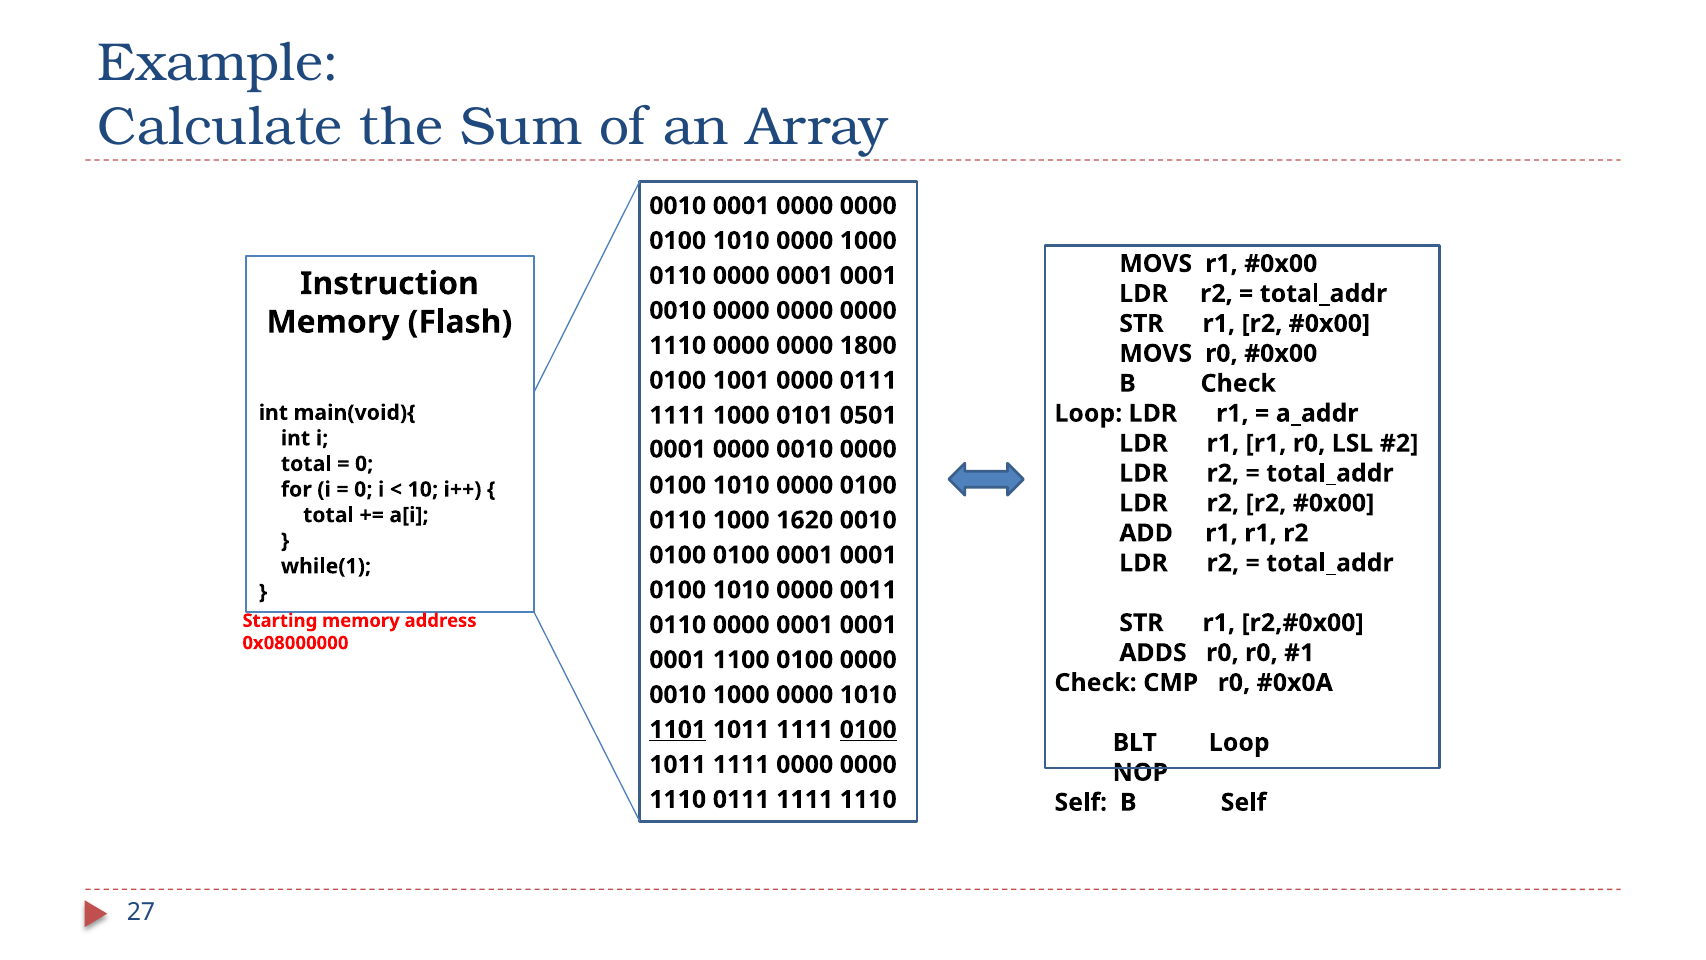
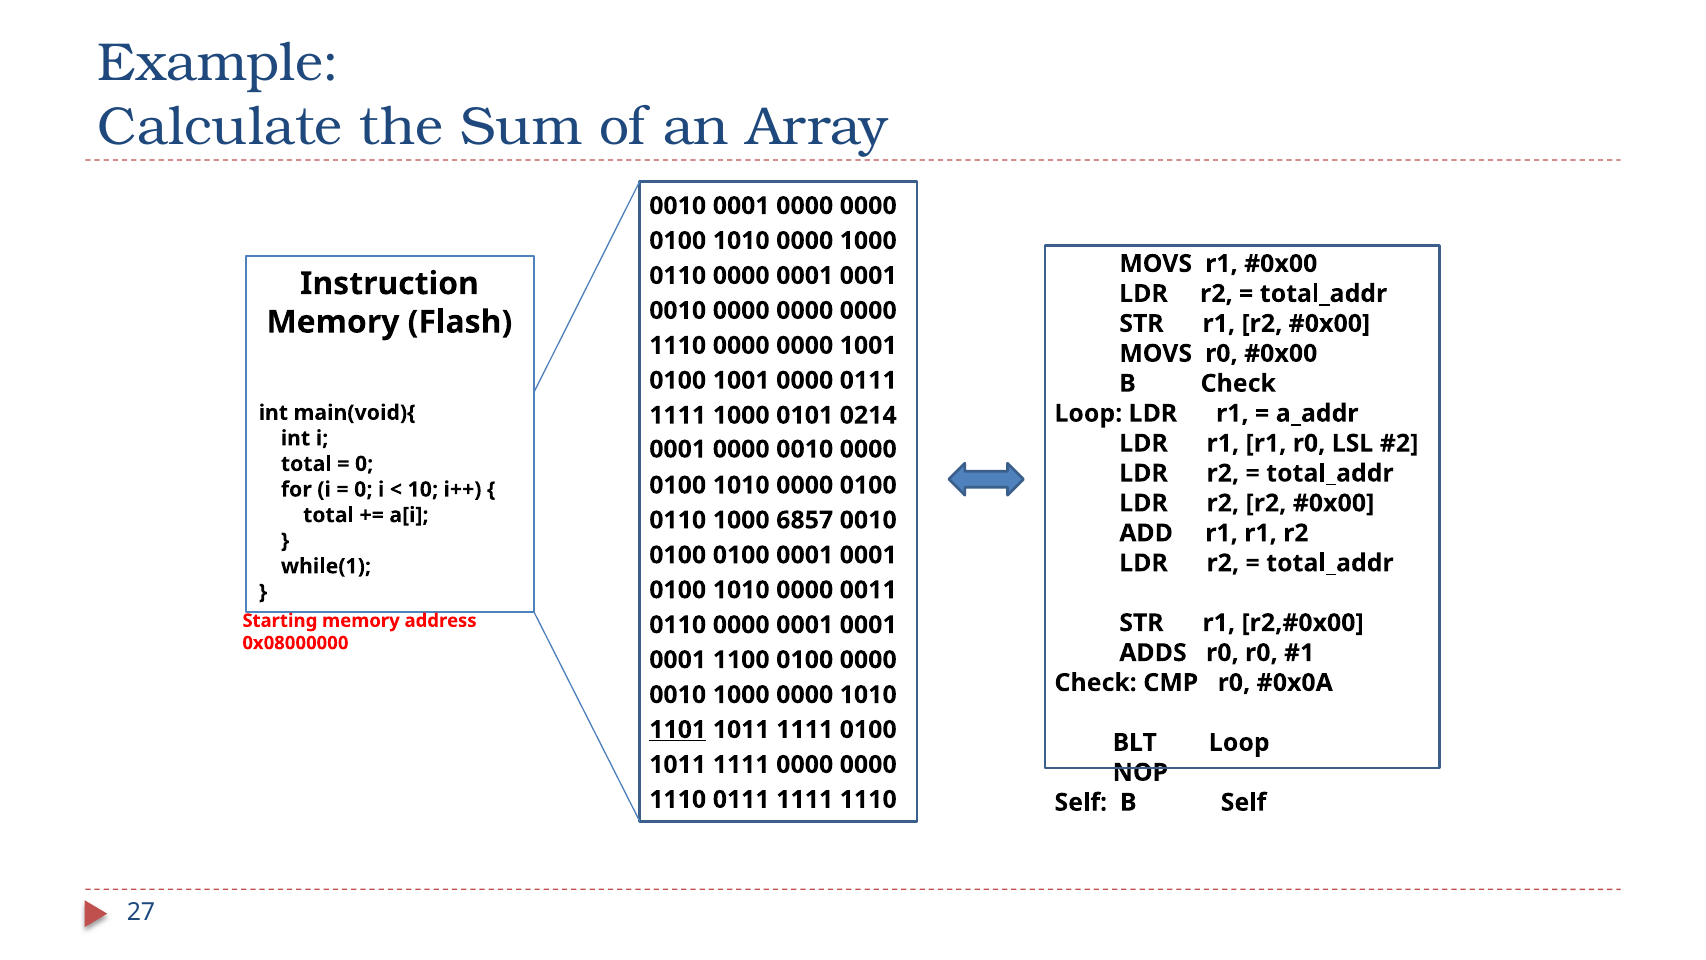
0000 1800: 1800 -> 1001
0501: 0501 -> 0214
1620: 1620 -> 6857
0100 at (868, 729) underline: present -> none
